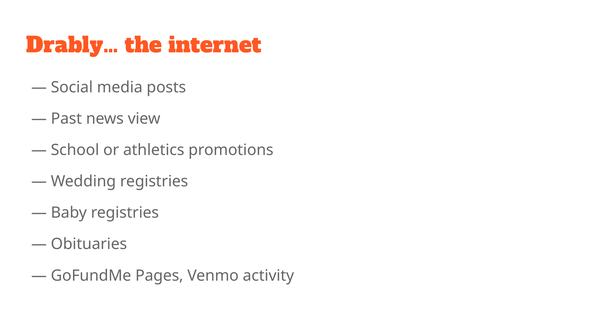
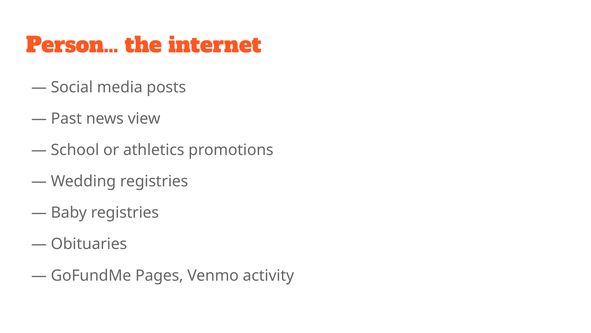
Drably…: Drably… -> Person…
